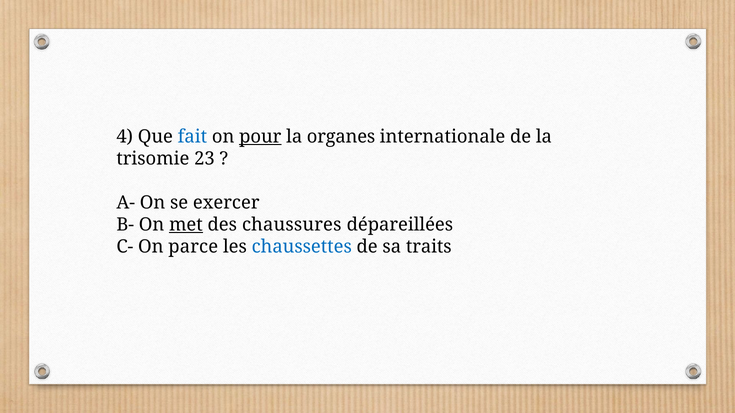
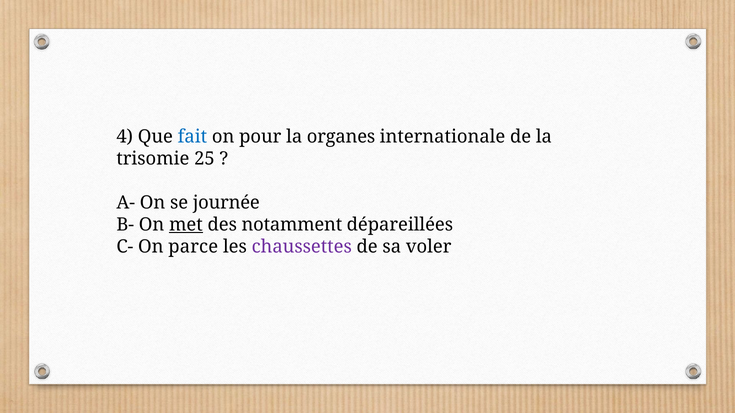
pour underline: present -> none
23: 23 -> 25
exercer: exercer -> journée
chaussures: chaussures -> notamment
chaussettes colour: blue -> purple
traits: traits -> voler
